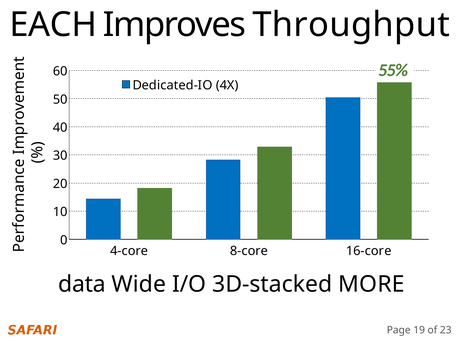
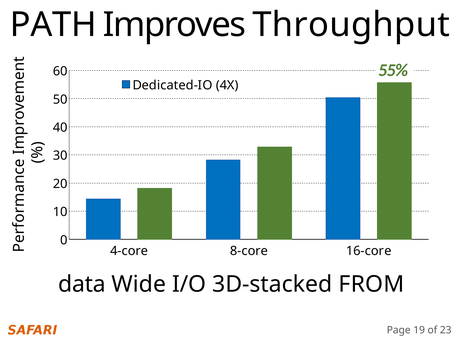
EACH: EACH -> PATH
MORE: MORE -> FROM
